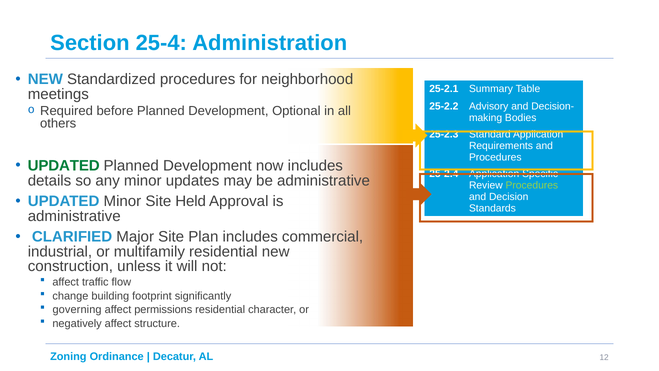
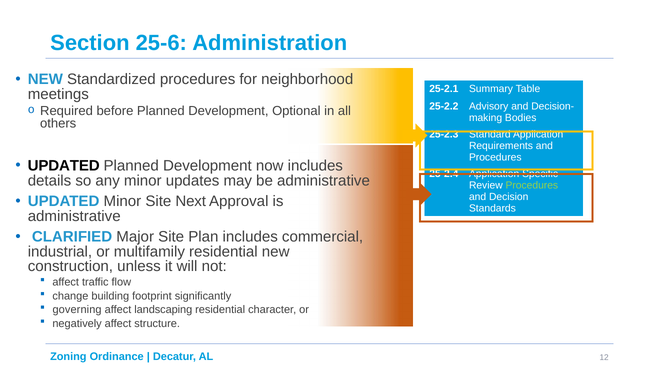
25-4: 25-4 -> 25-6
UPDATED at (64, 166) colour: green -> black
Held: Held -> Next
permissions: permissions -> landscaping
